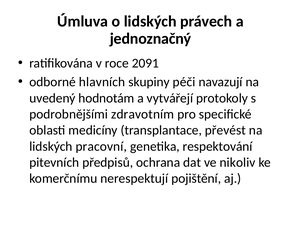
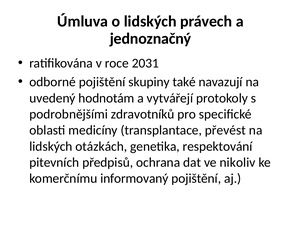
2091: 2091 -> 2031
odborné hlavních: hlavních -> pojištění
péči: péči -> také
zdravotním: zdravotním -> zdravotníků
pracovní: pracovní -> otázkách
nerespektují: nerespektují -> informovaný
